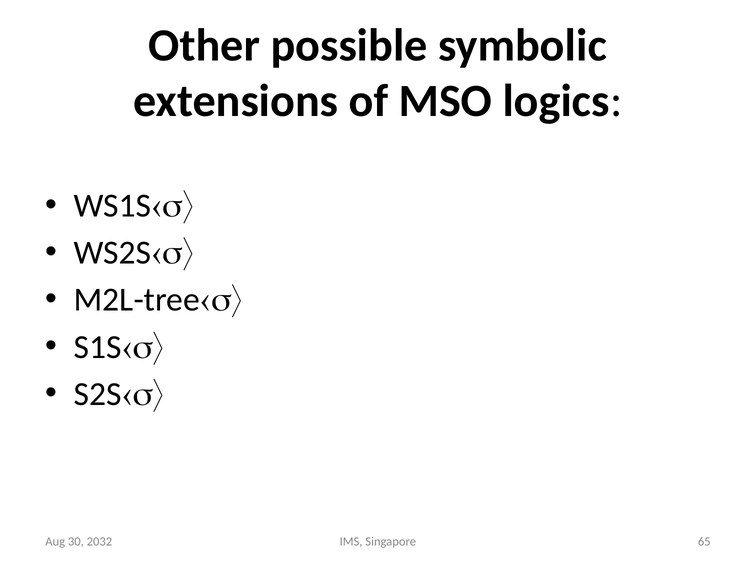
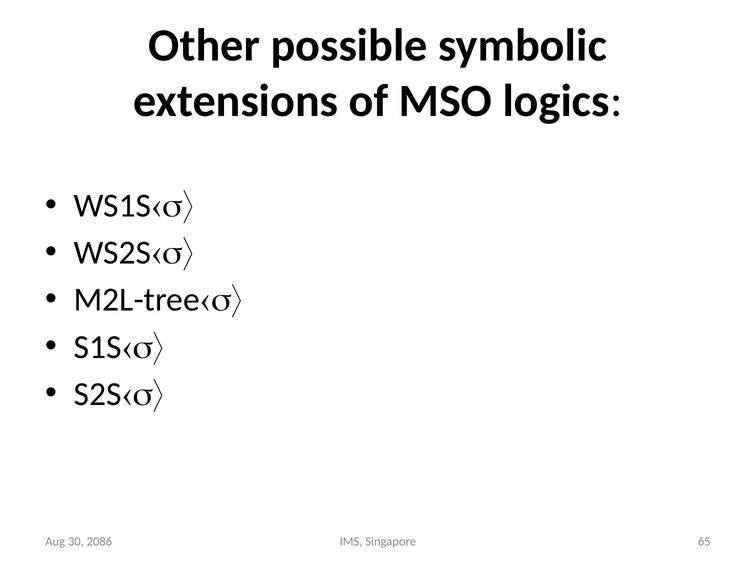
2032: 2032 -> 2086
